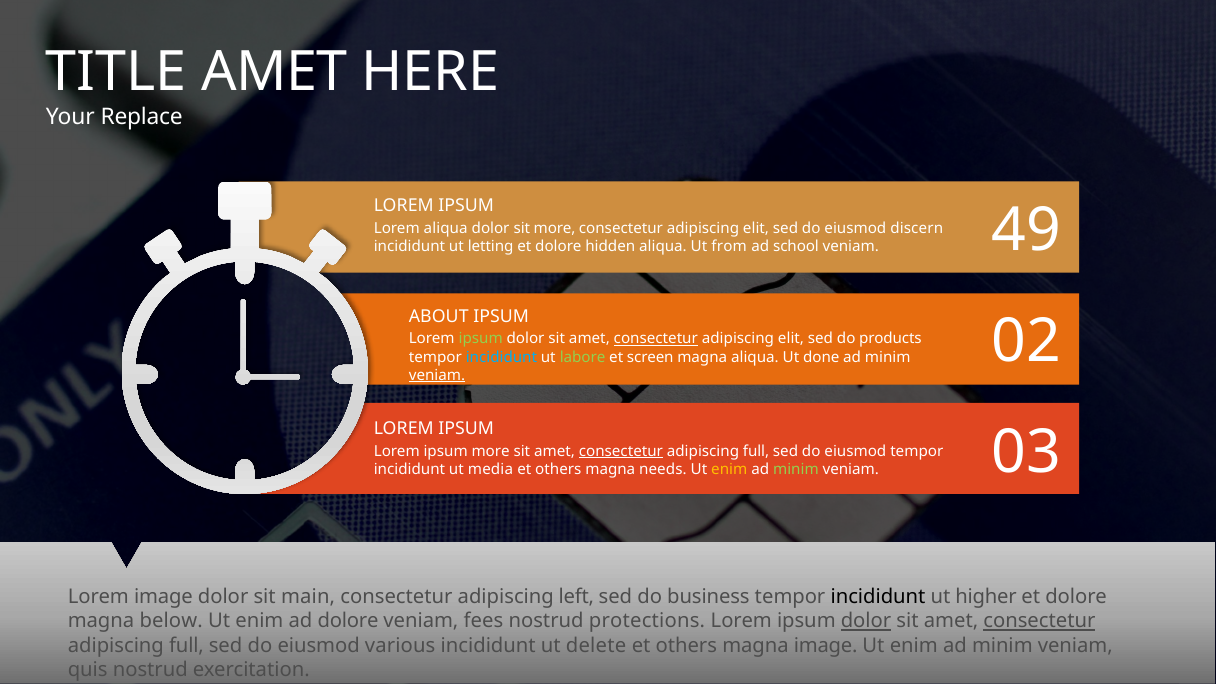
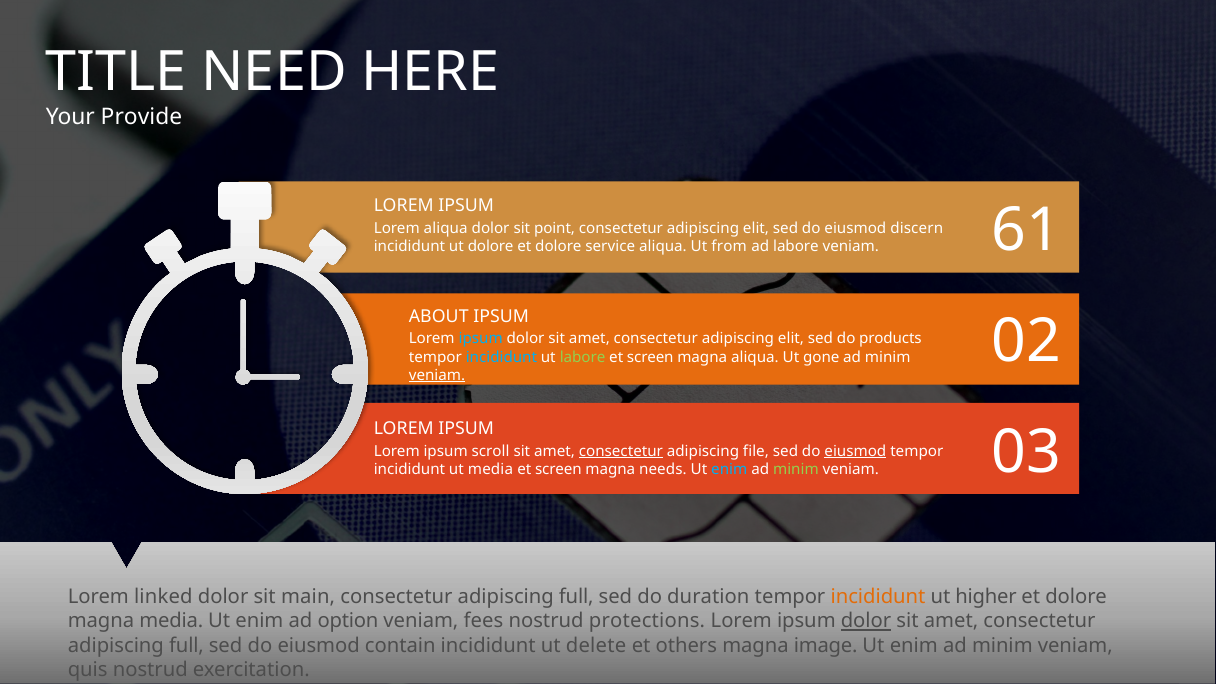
TITLE AMET: AMET -> NEED
Replace: Replace -> Provide
sit more: more -> point
ut letting: letting -> dolore
hidden: hidden -> service
ad school: school -> labore
49: 49 -> 61
ipsum at (481, 339) colour: light green -> light blue
consectetur at (656, 339) underline: present -> none
done: done -> gone
ipsum more: more -> scroll
full at (756, 451): full -> file
eiusmod at (855, 451) underline: none -> present
others at (558, 470): others -> screen
enim at (729, 470) colour: yellow -> light blue
Lorem image: image -> linked
left at (576, 597): left -> full
business: business -> duration
incididunt at (878, 597) colour: black -> orange
magna below: below -> media
ad dolore: dolore -> option
consectetur at (1039, 621) underline: present -> none
various: various -> contain
